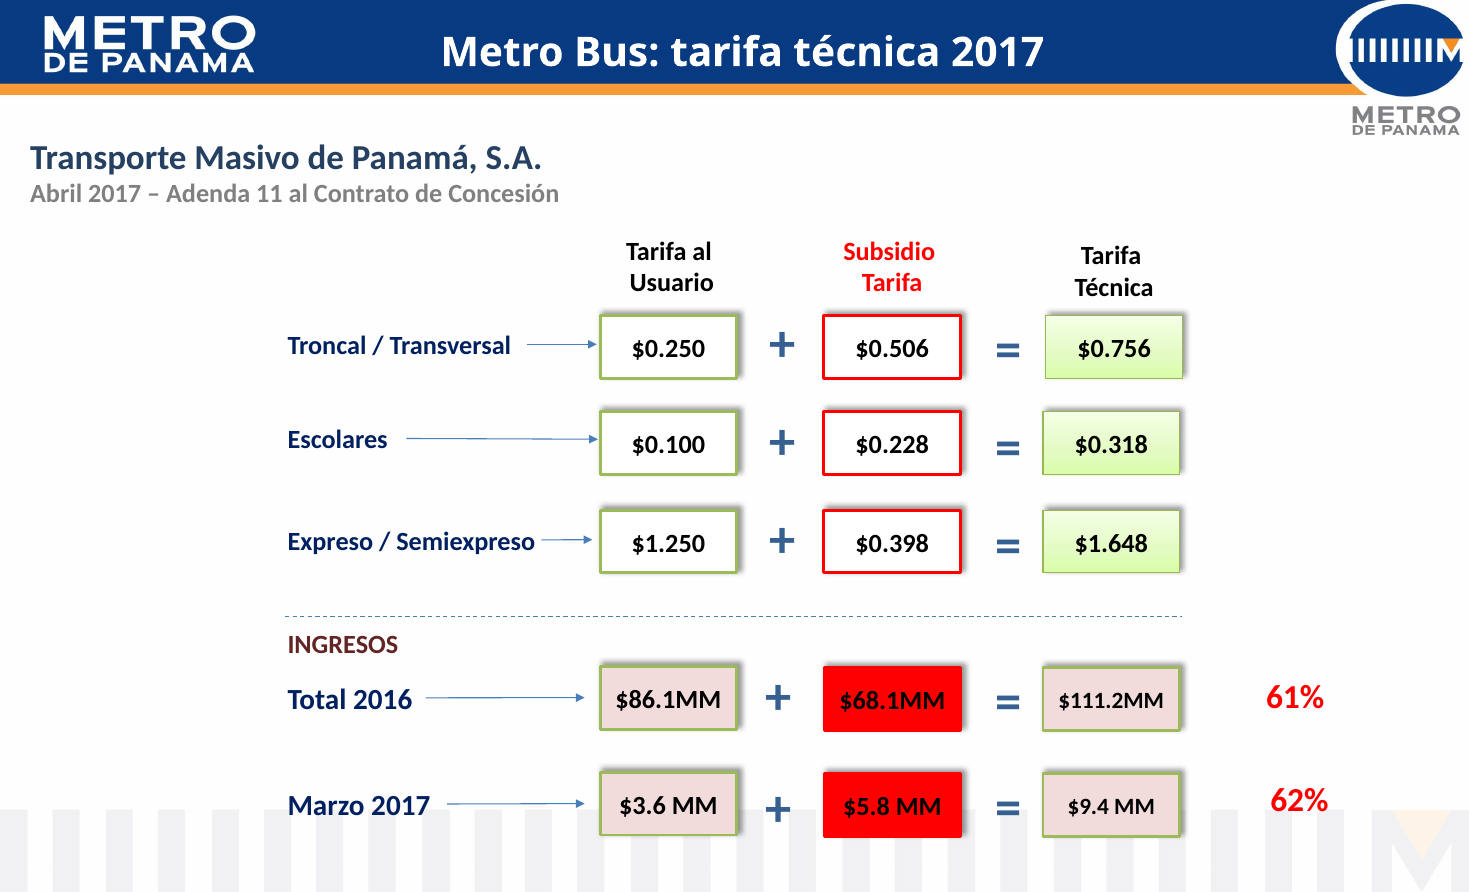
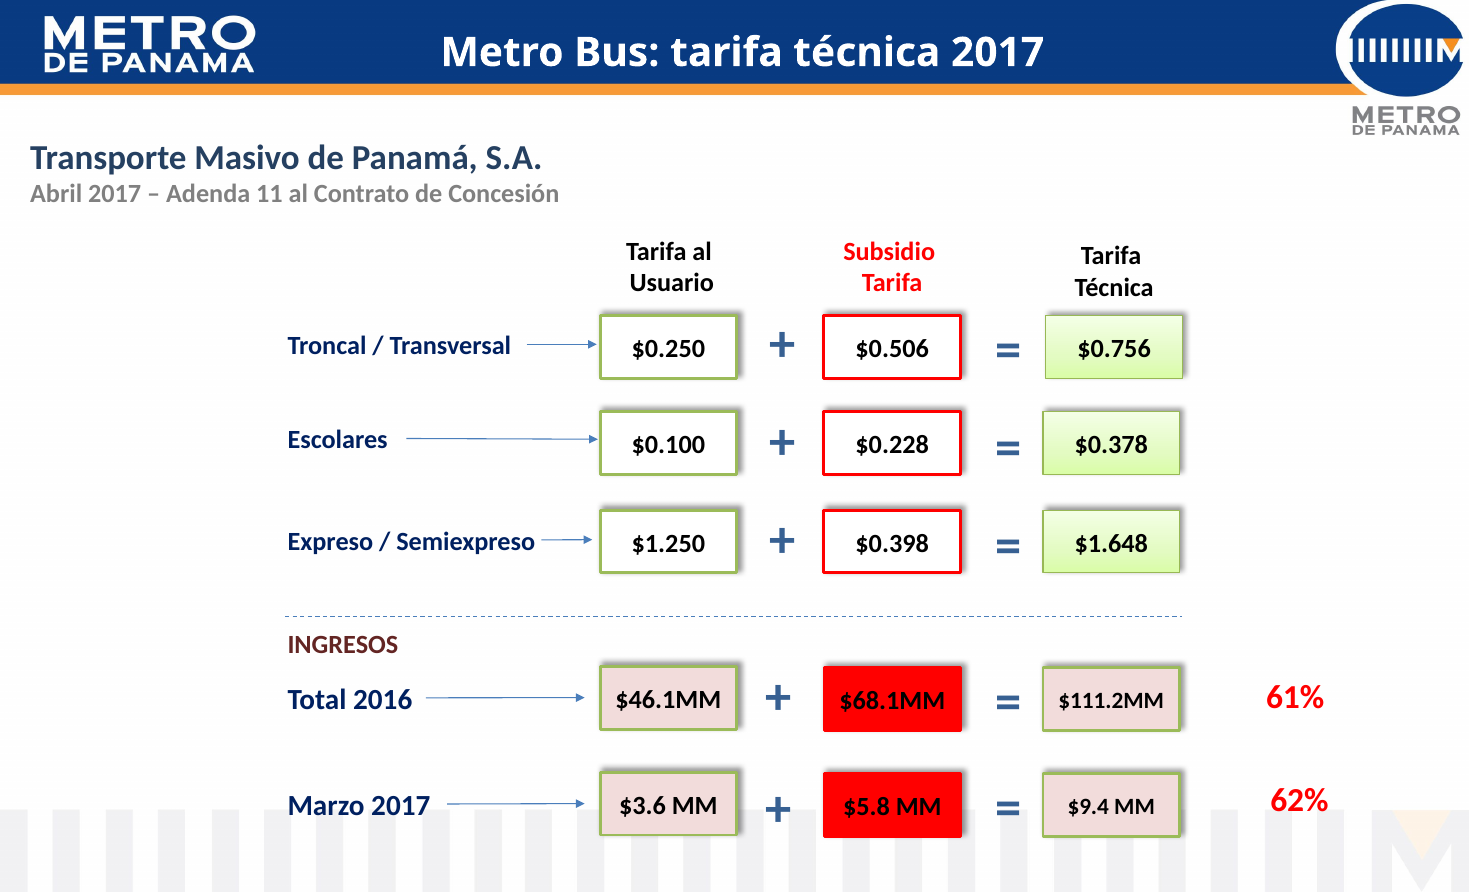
$0.318: $0.318 -> $0.378
$86.1MM: $86.1MM -> $46.1MM
